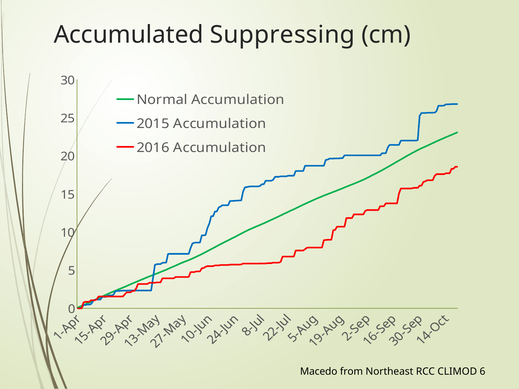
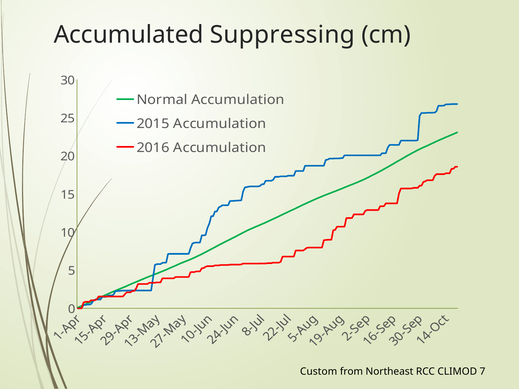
Macedo: Macedo -> Custom
6: 6 -> 7
